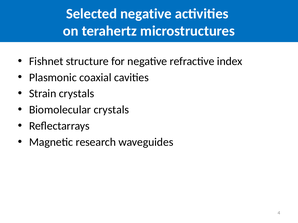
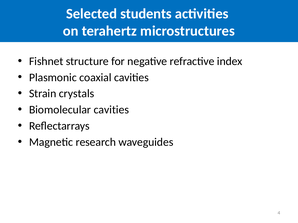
Selected negative: negative -> students
Biomolecular crystals: crystals -> cavities
